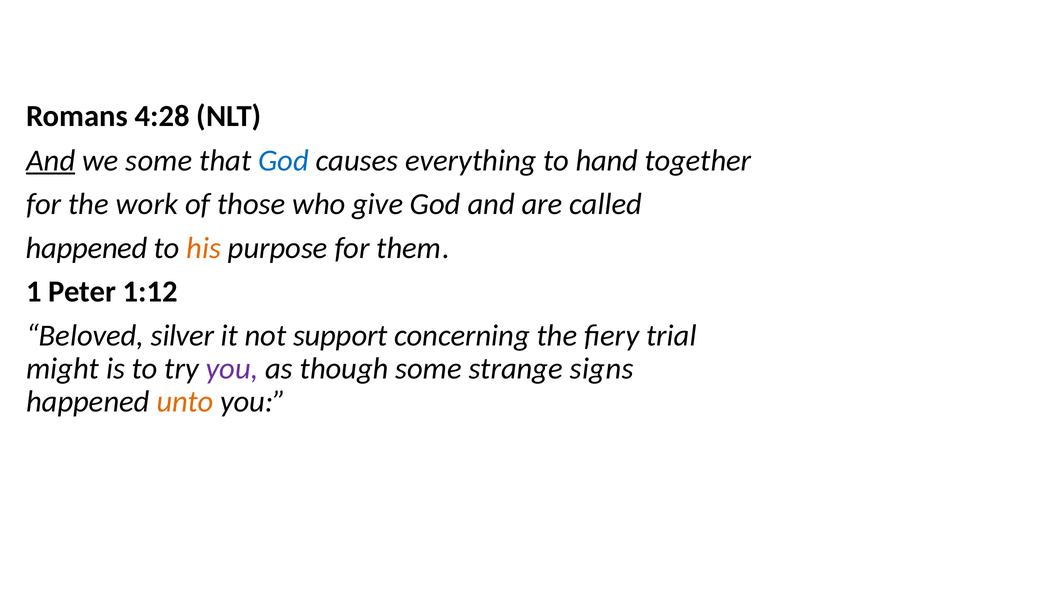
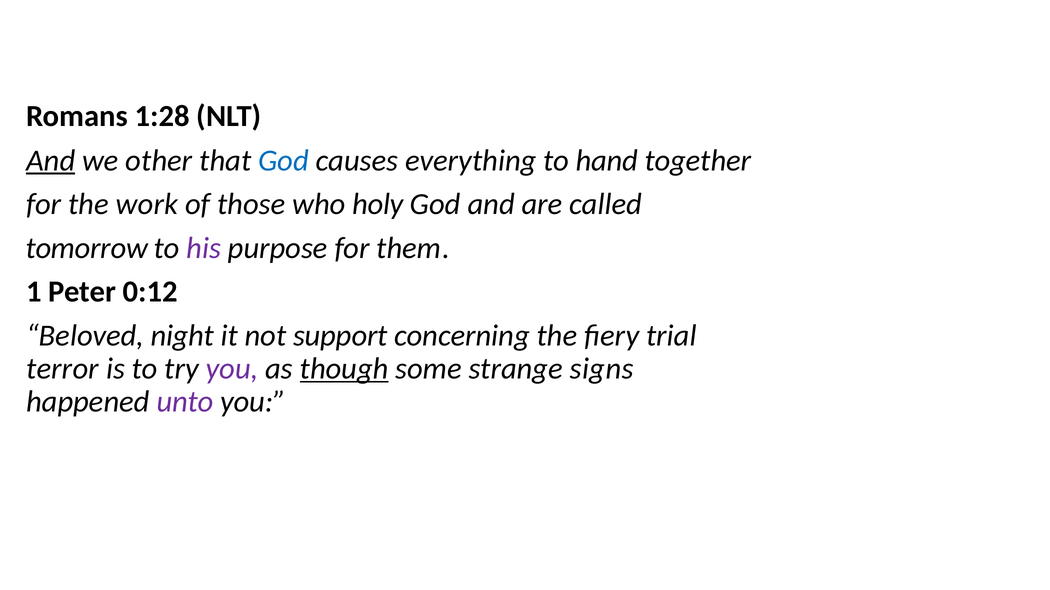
4:28: 4:28 -> 1:28
we some: some -> other
give: give -> holy
happened at (87, 249): happened -> tomorrow
his colour: orange -> purple
1:12: 1:12 -> 0:12
silver: silver -> night
might: might -> terror
though underline: none -> present
unto colour: orange -> purple
